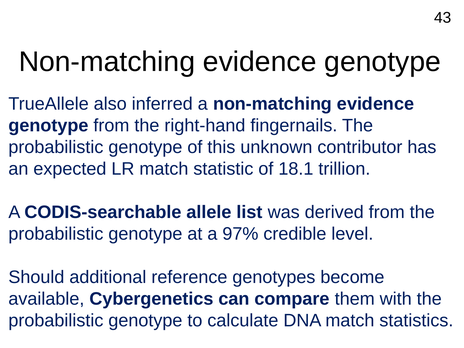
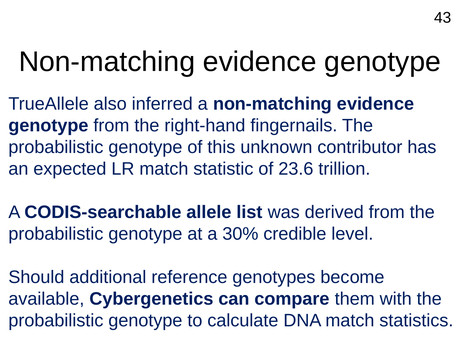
18.1: 18.1 -> 23.6
97%: 97% -> 30%
